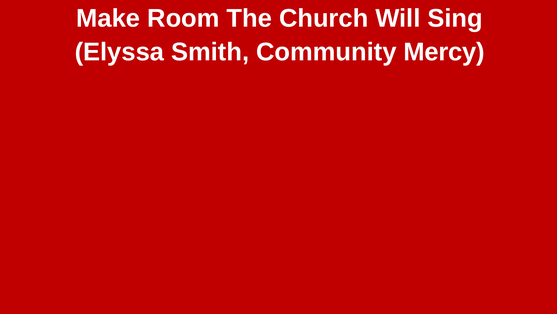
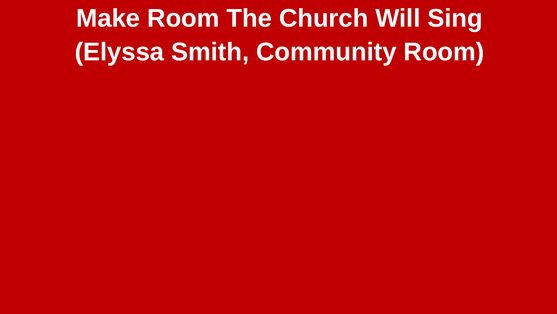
Community Mercy: Mercy -> Room
